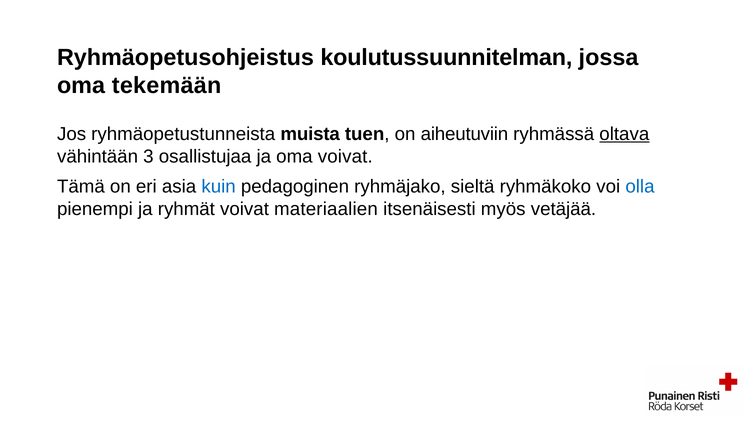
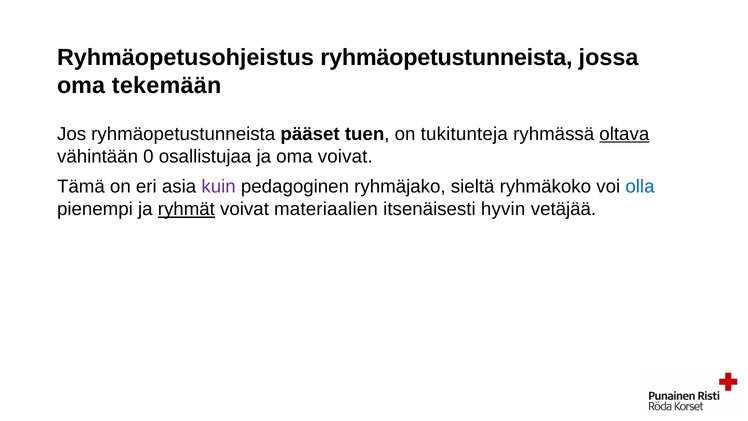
Ryhmäopetusohjeistus koulutussuunnitelman: koulutussuunnitelman -> ryhmäopetustunneista
muista: muista -> pääset
aiheutuviin: aiheutuviin -> tukitunteja
3: 3 -> 0
kuin colour: blue -> purple
ryhmät underline: none -> present
myös: myös -> hyvin
